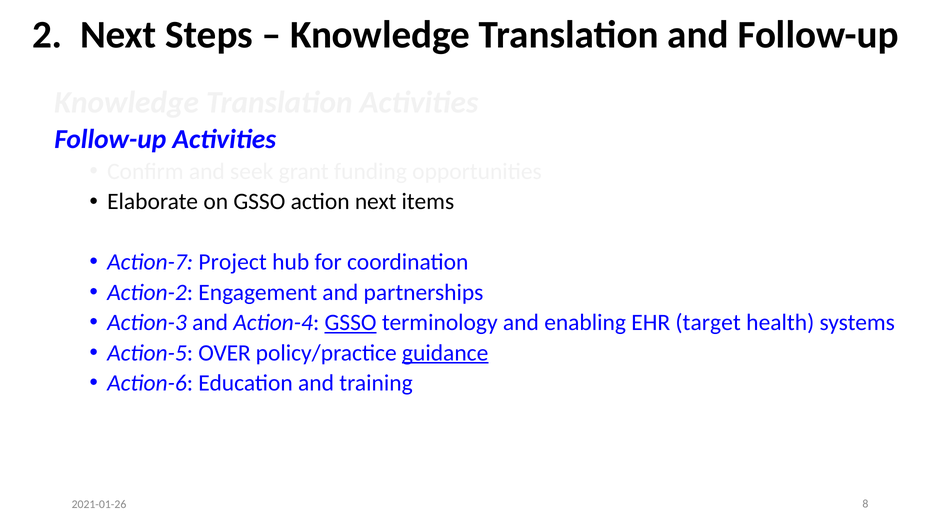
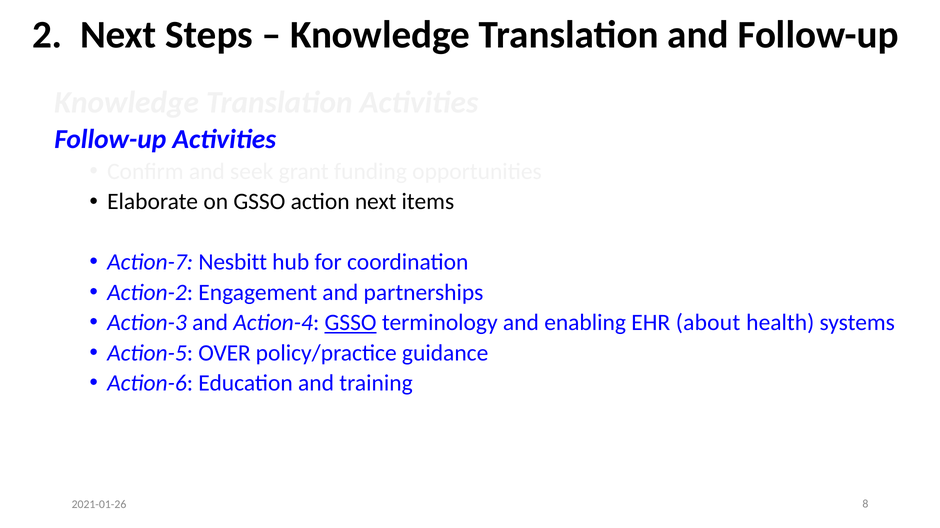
Project: Project -> Nesbitt
target: target -> about
guidance underline: present -> none
